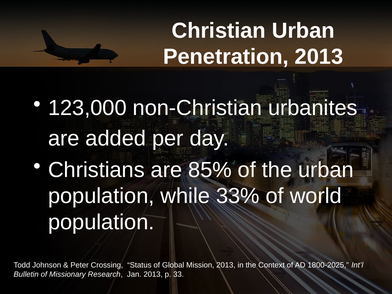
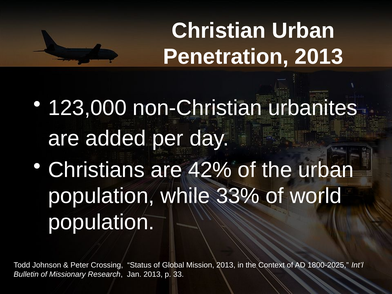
85%: 85% -> 42%
